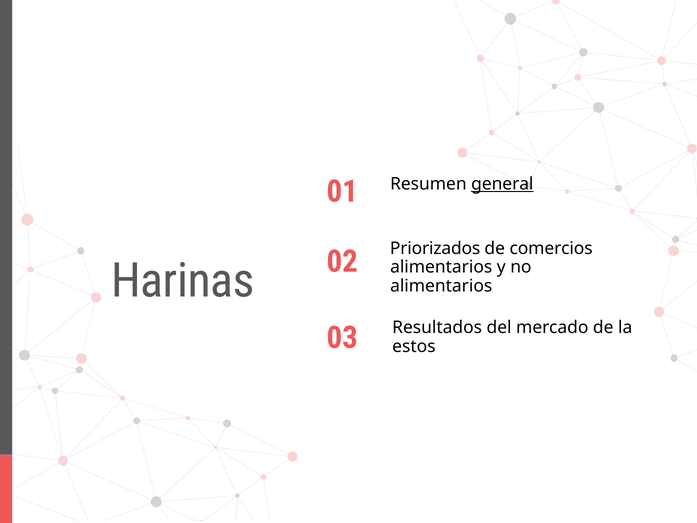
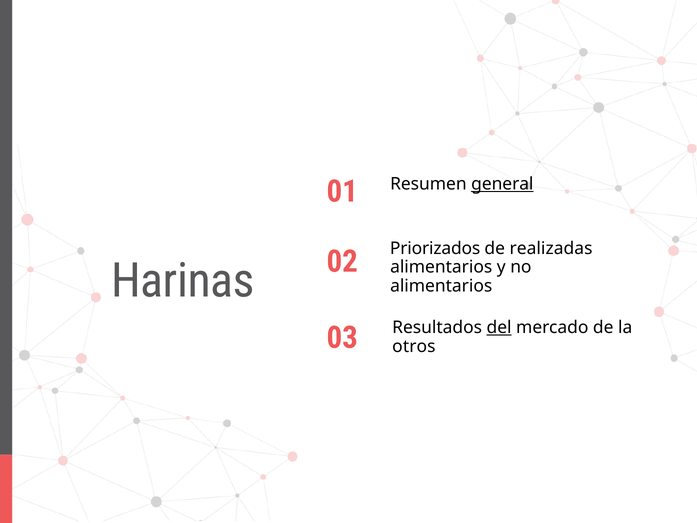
comercios: comercios -> realizadas
del underline: none -> present
estos: estos -> otros
